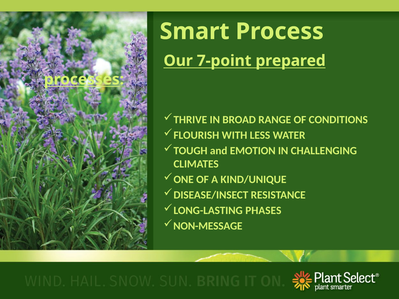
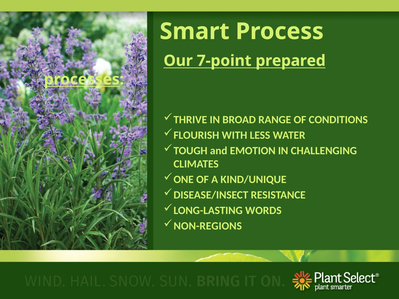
PHASES: PHASES -> WORDS
NON-MESSAGE: NON-MESSAGE -> NON-REGIONS
